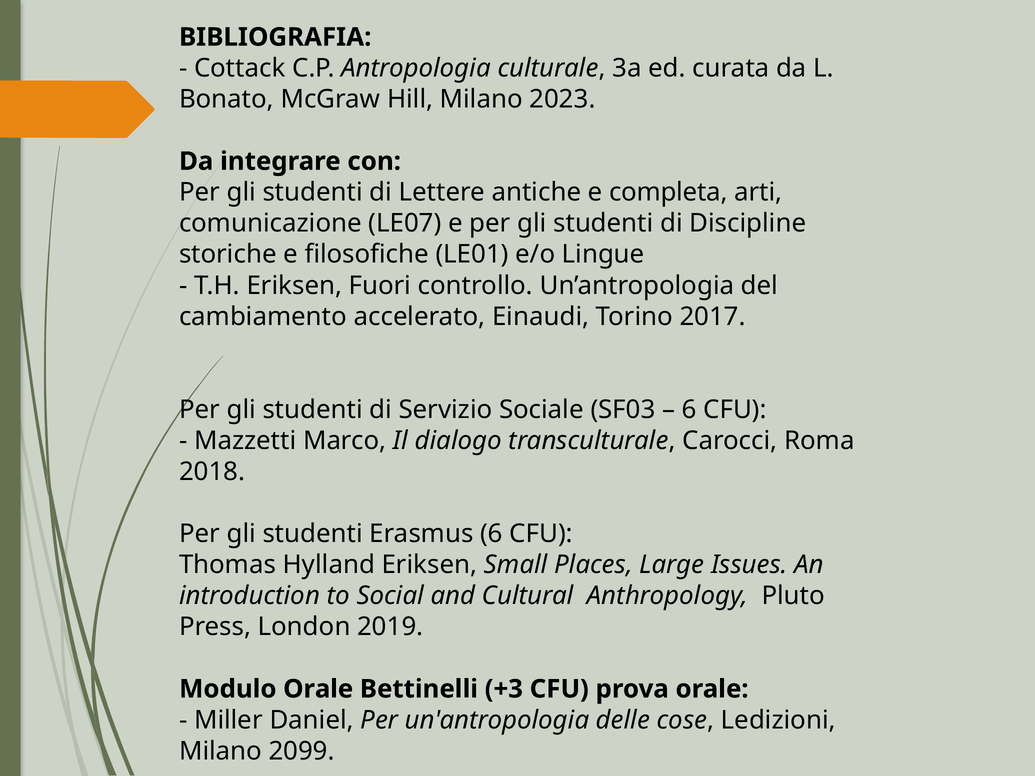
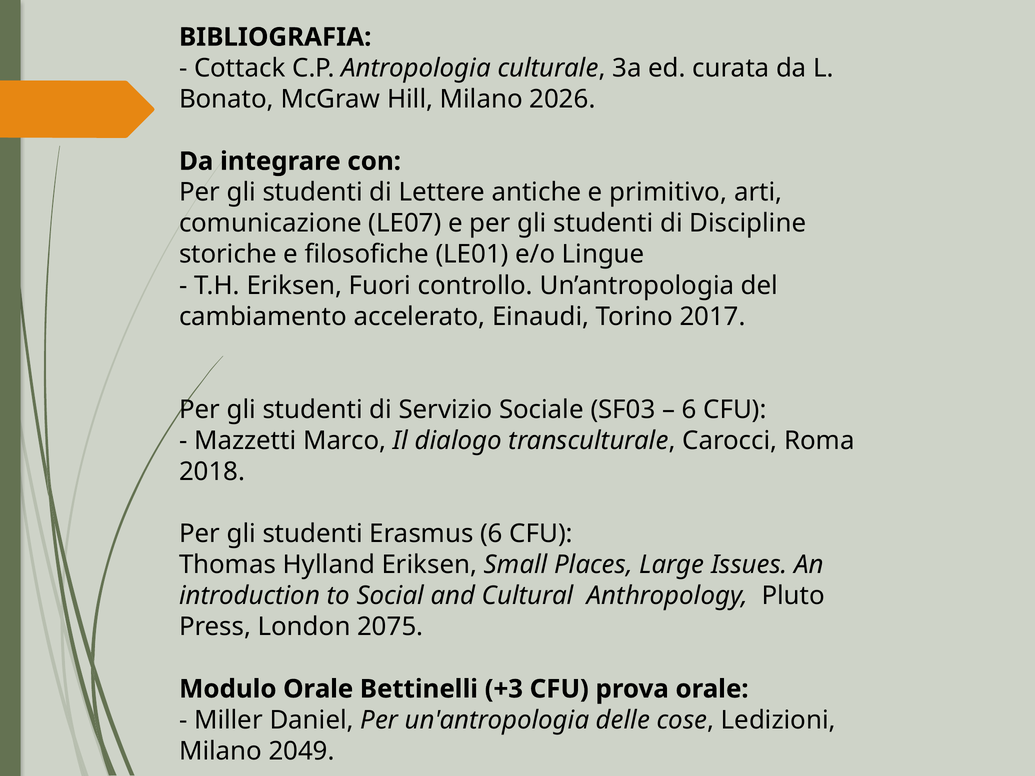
2023: 2023 -> 2026
completa: completa -> primitivo
2019: 2019 -> 2075
2099: 2099 -> 2049
